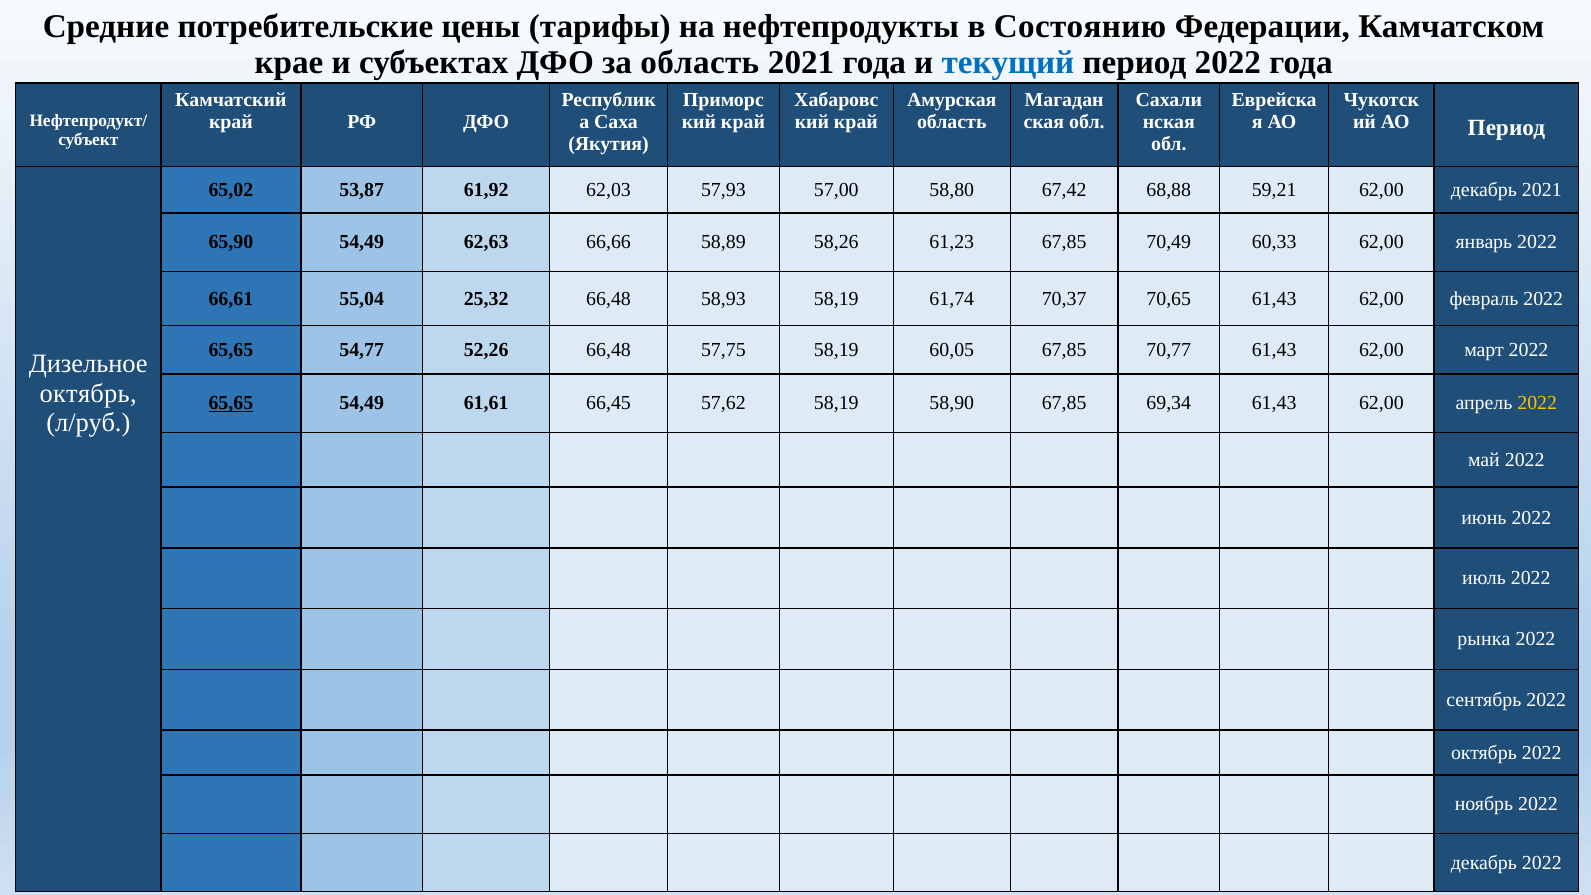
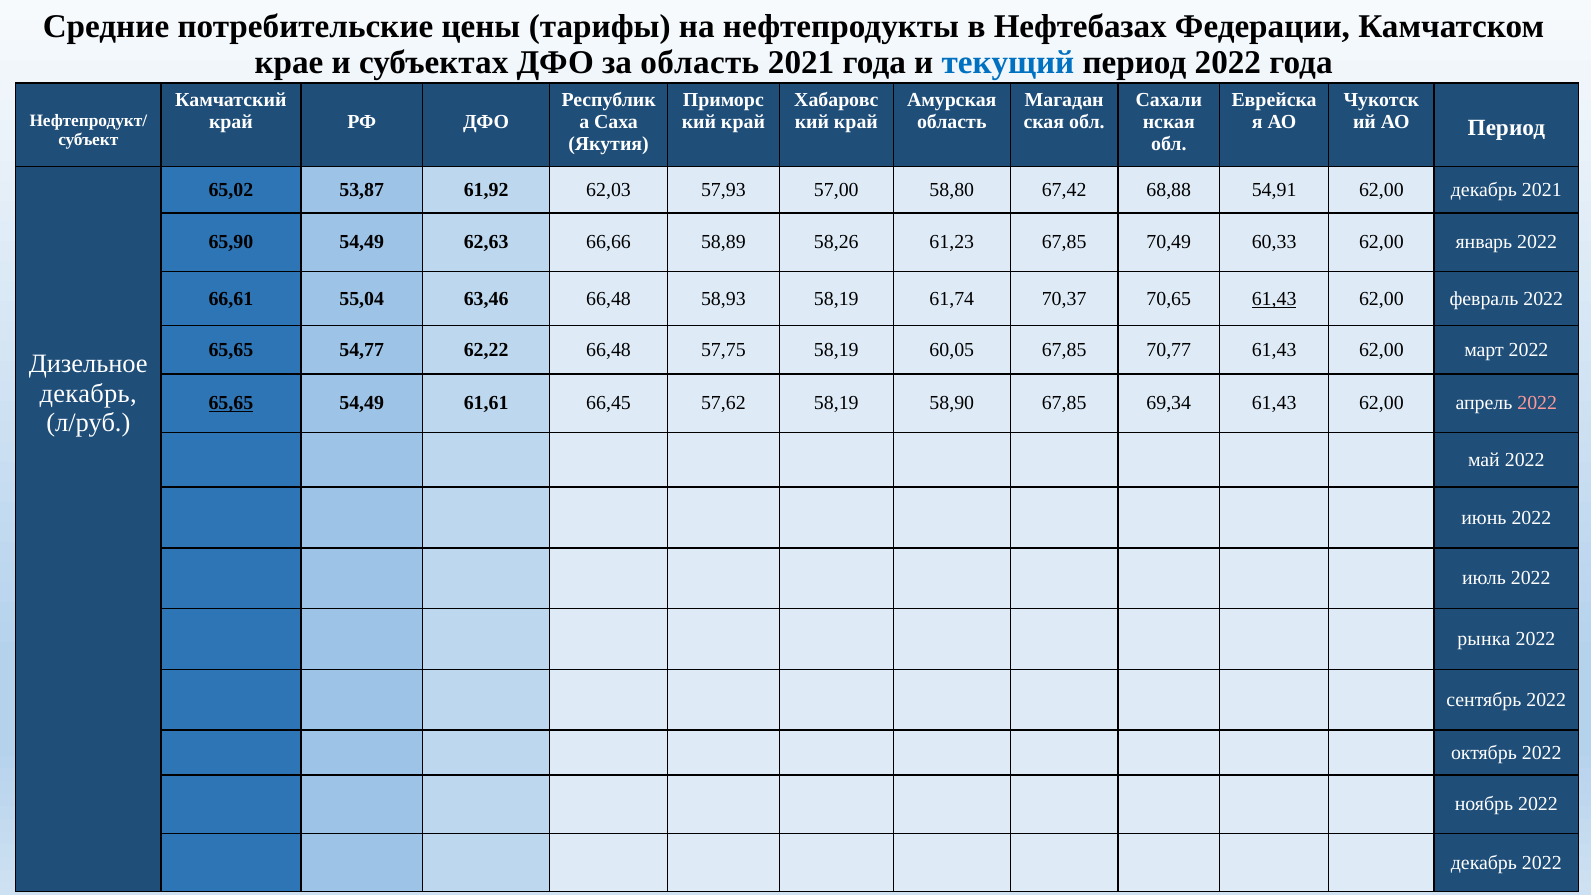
Состоянию: Состоянию -> Нефтебазах
59,21: 59,21 -> 54,91
25,32: 25,32 -> 63,46
61,43 at (1274, 299) underline: none -> present
52,26: 52,26 -> 62,22
октябрь at (88, 393): октябрь -> декабрь
2022 at (1537, 403) colour: yellow -> pink
